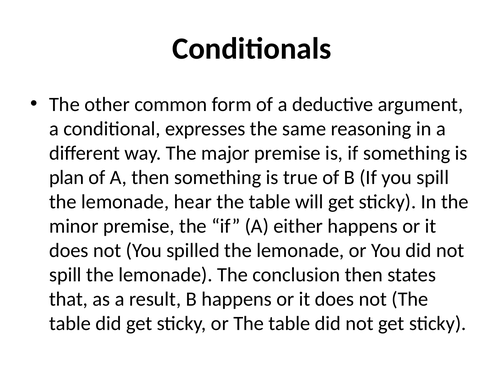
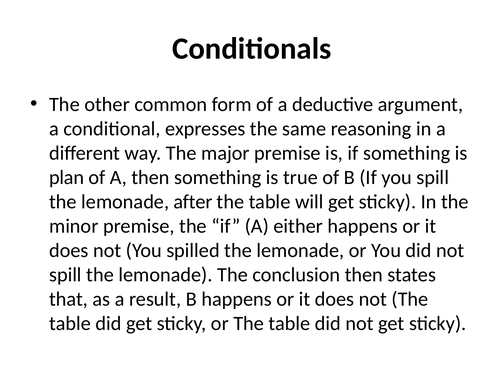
hear: hear -> after
